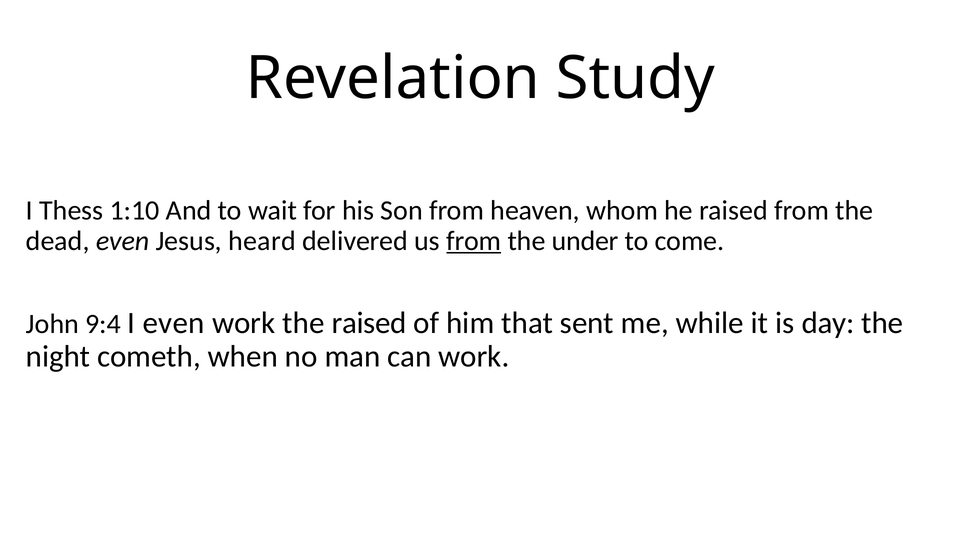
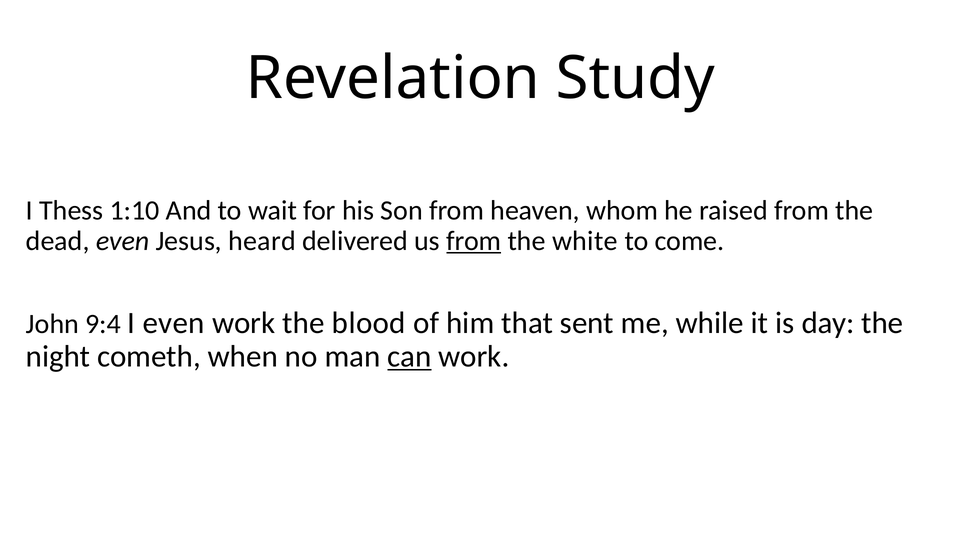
under: under -> white
the raised: raised -> blood
can underline: none -> present
